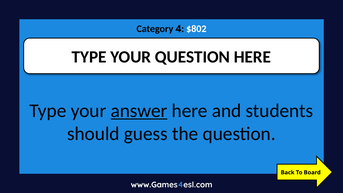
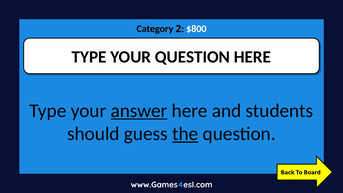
4: 4 -> 2
$802: $802 -> $800
the underline: none -> present
